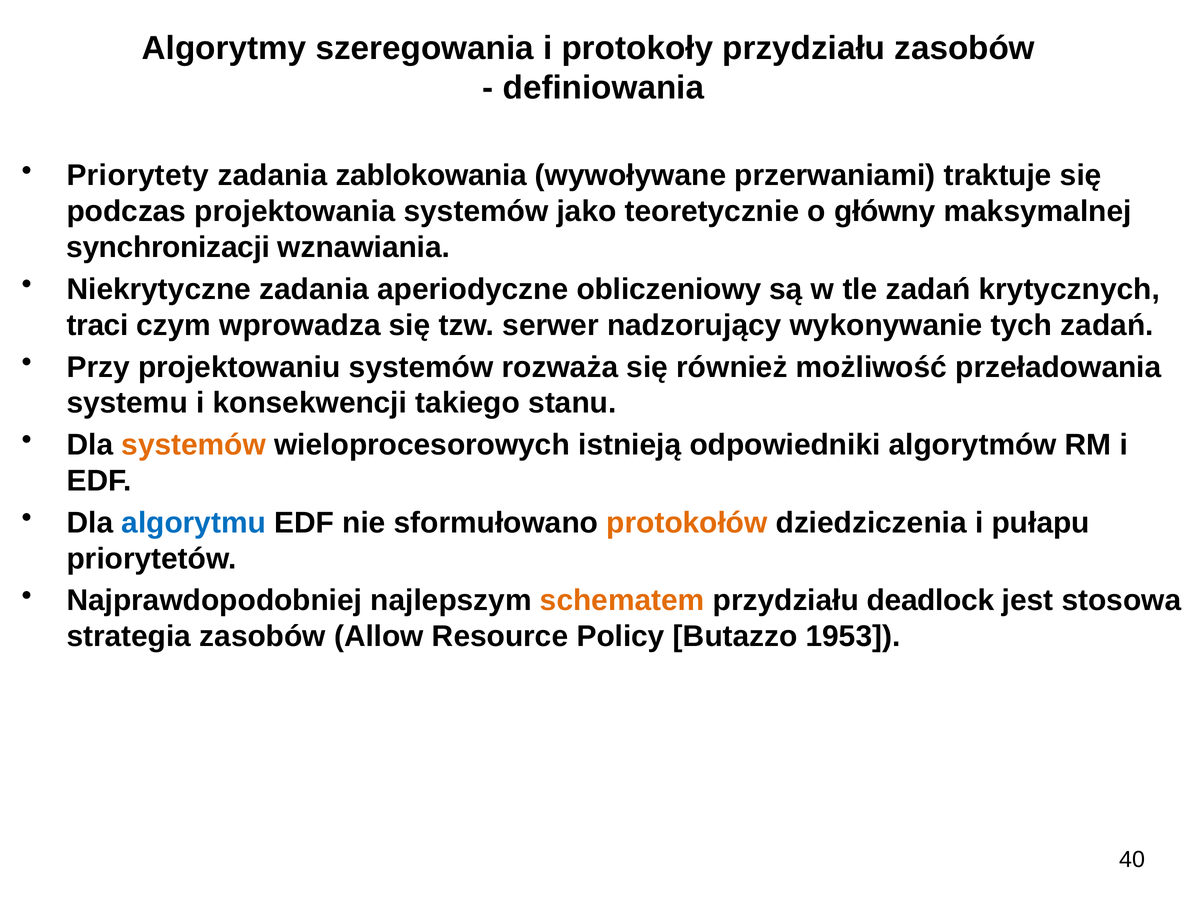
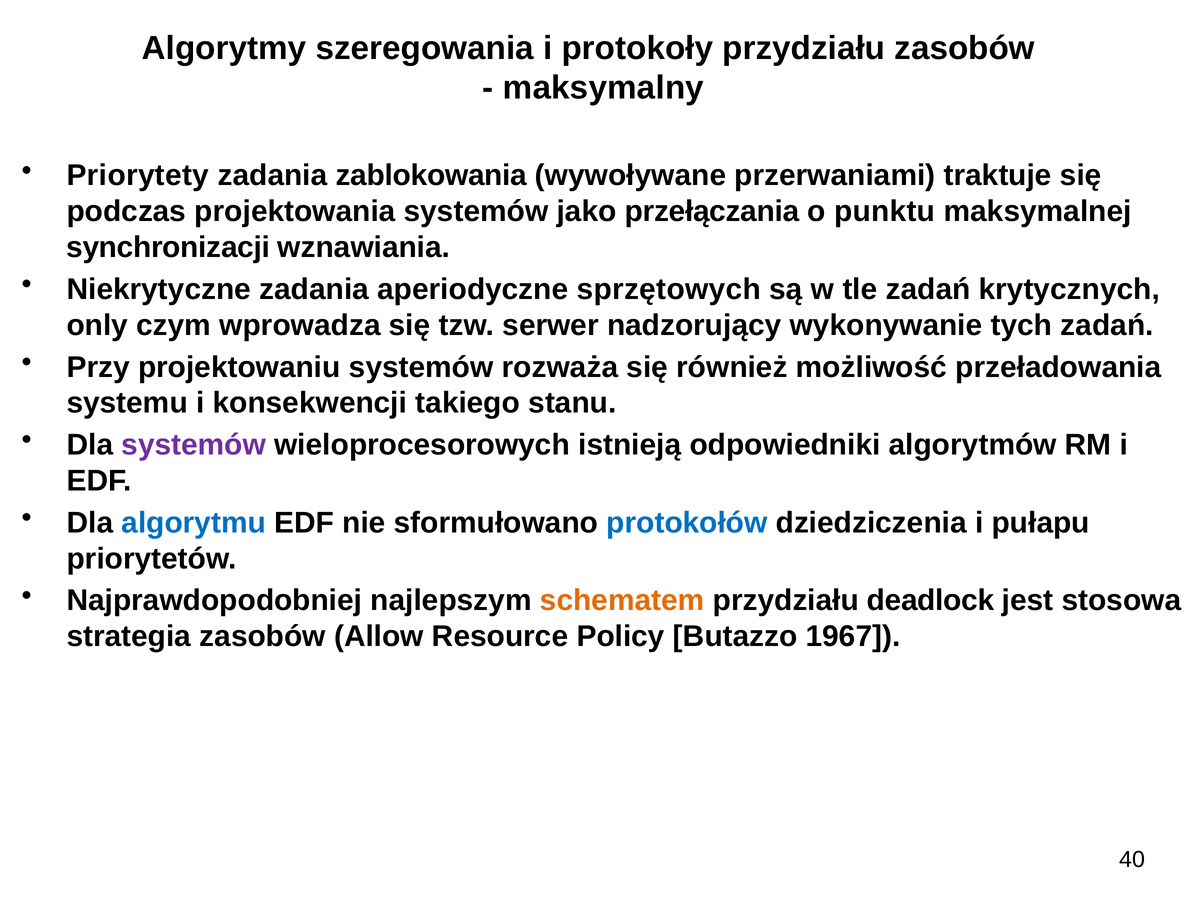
definiowania: definiowania -> maksymalny
teoretycznie: teoretycznie -> przełączania
główny: główny -> punktu
obliczeniowy: obliczeniowy -> sprzętowych
traci: traci -> only
systemów at (194, 445) colour: orange -> purple
protokołów colour: orange -> blue
1953: 1953 -> 1967
